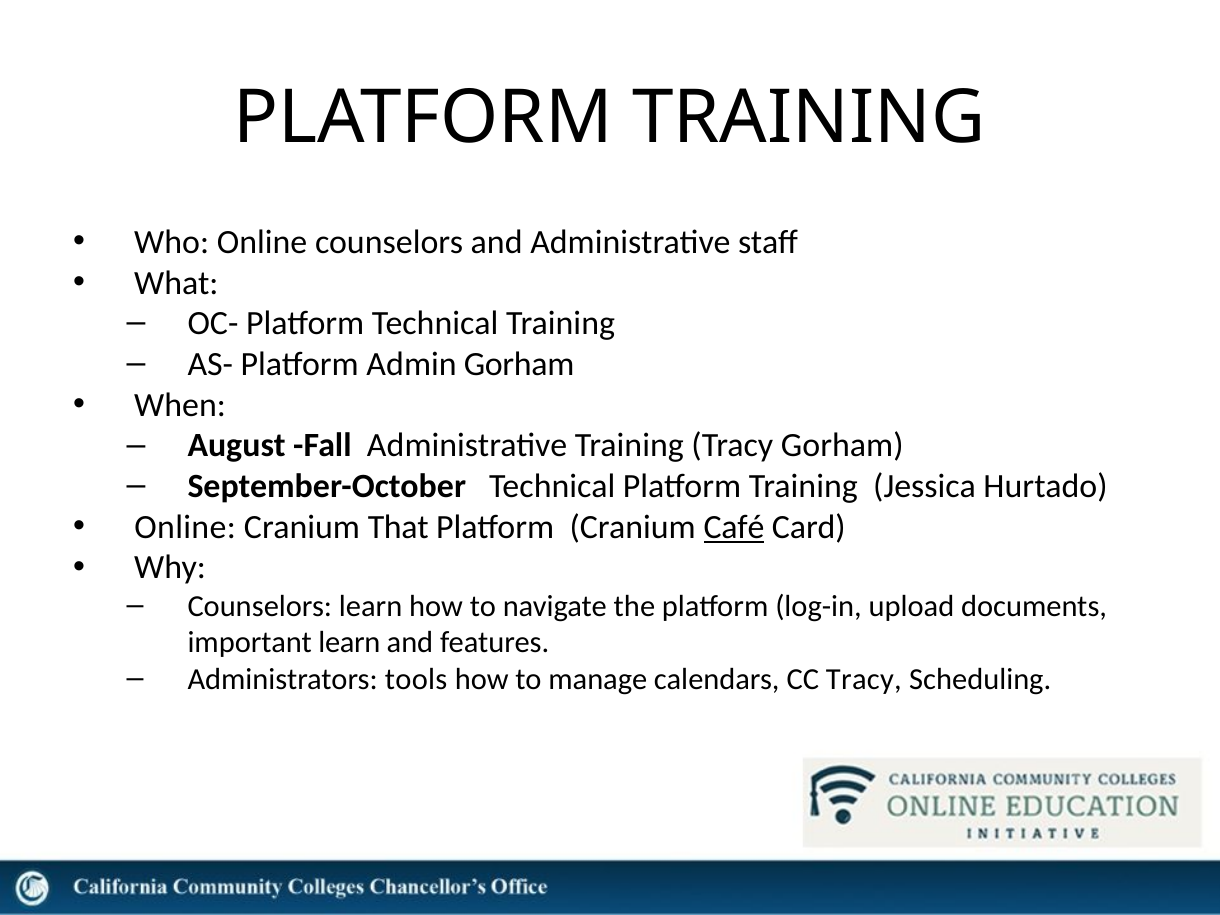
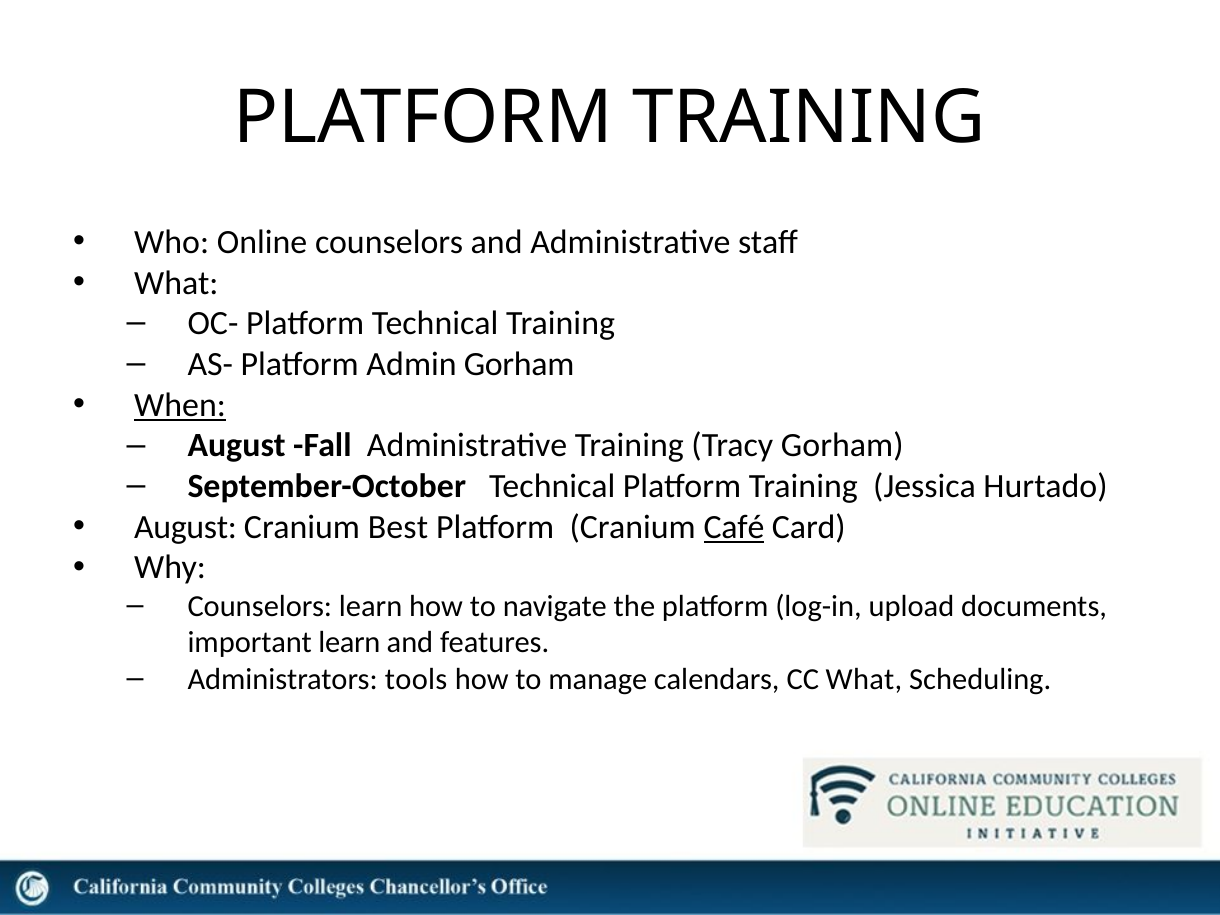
When underline: none -> present
Online at (185, 527): Online -> August
That: That -> Best
CC Tracy: Tracy -> What
